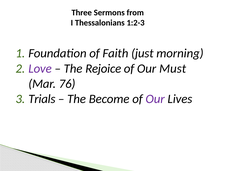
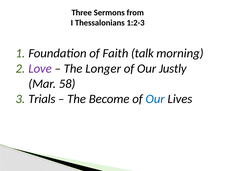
just: just -> talk
Rejoice: Rejoice -> Longer
Must: Must -> Justly
76: 76 -> 58
Our at (155, 99) colour: purple -> blue
